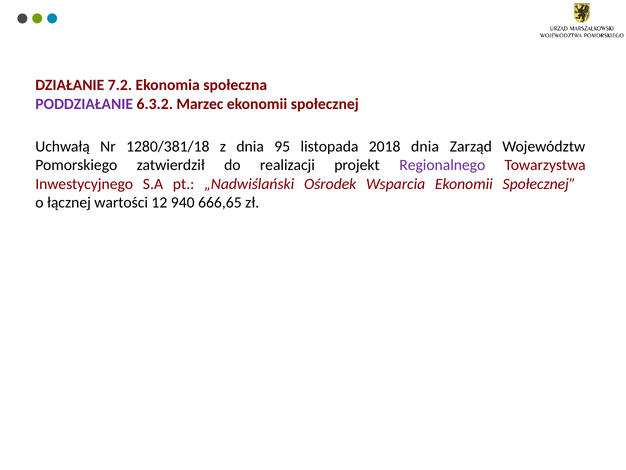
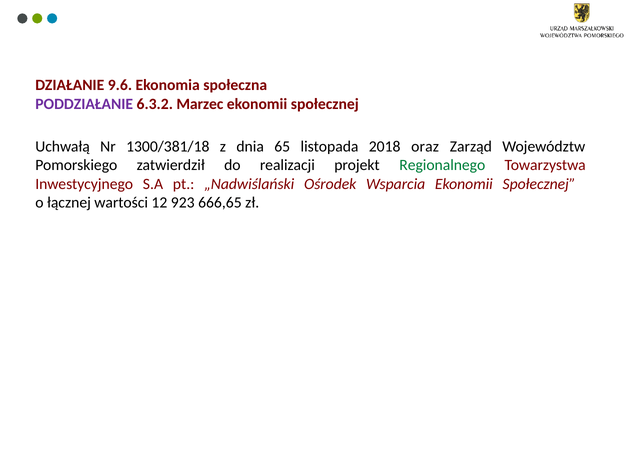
7.2: 7.2 -> 9.6
1280/381/18: 1280/381/18 -> 1300/381/18
95: 95 -> 65
2018 dnia: dnia -> oraz
Regionalnego colour: purple -> green
940: 940 -> 923
